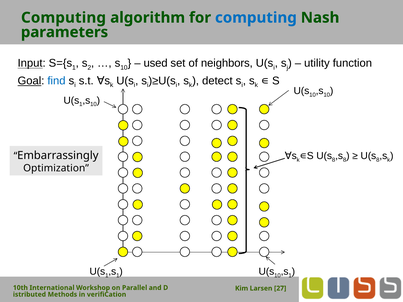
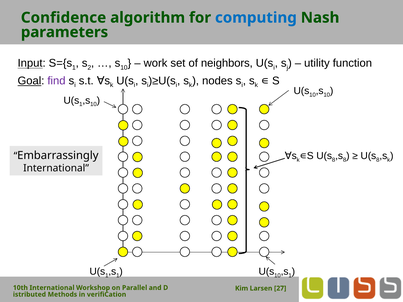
Computing at (63, 18): Computing -> Confidence
used: used -> work
find colour: blue -> purple
detect: detect -> nodes
Optimization at (56, 168): Optimization -> International
